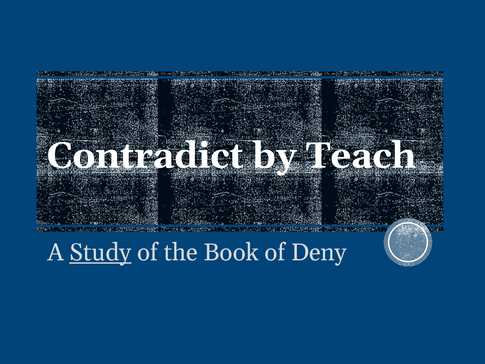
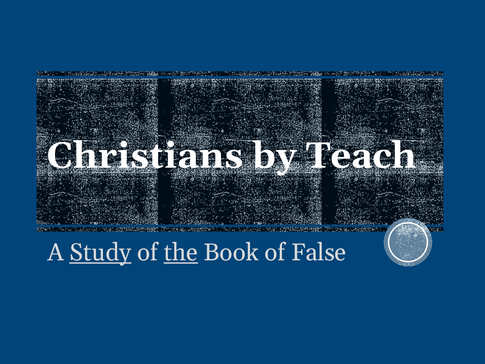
Contradict: Contradict -> Christians
the underline: none -> present
Deny: Deny -> False
